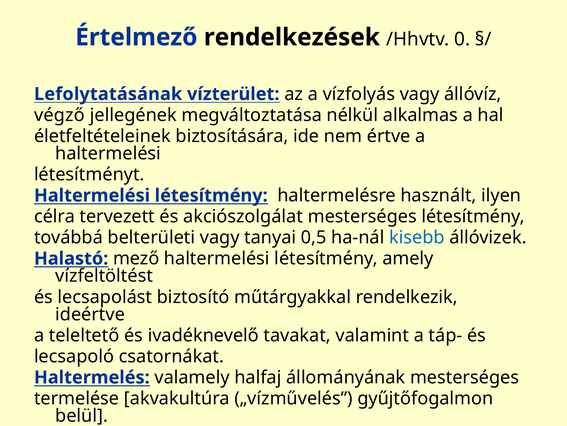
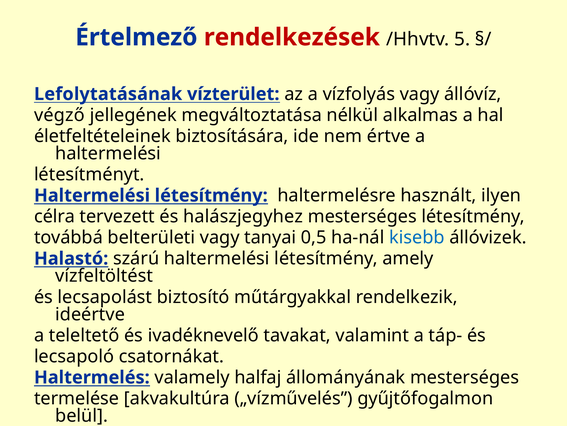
rendelkezések colour: black -> red
0: 0 -> 5
akciószolgálat: akciószolgálat -> halászjegyhez
mező: mező -> szárú
